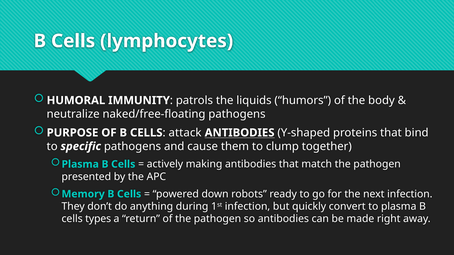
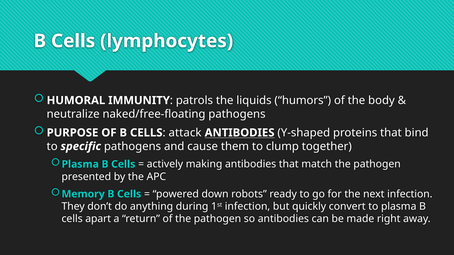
types: types -> apart
